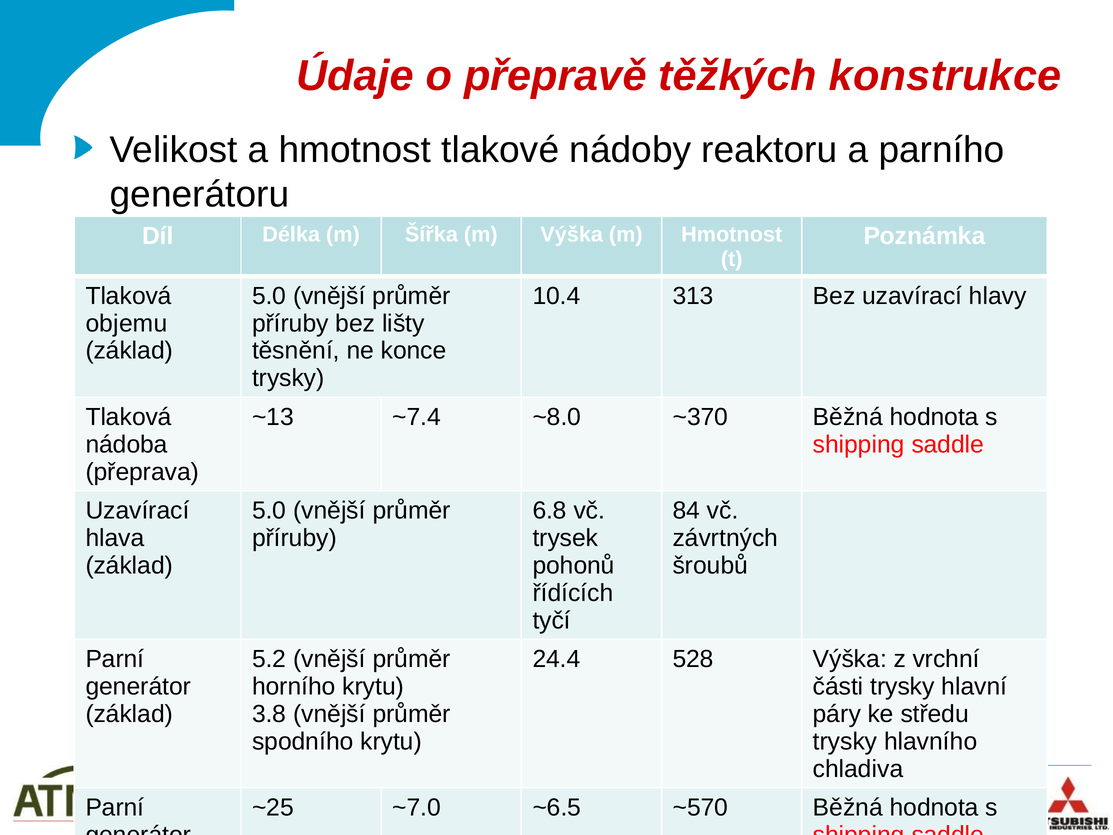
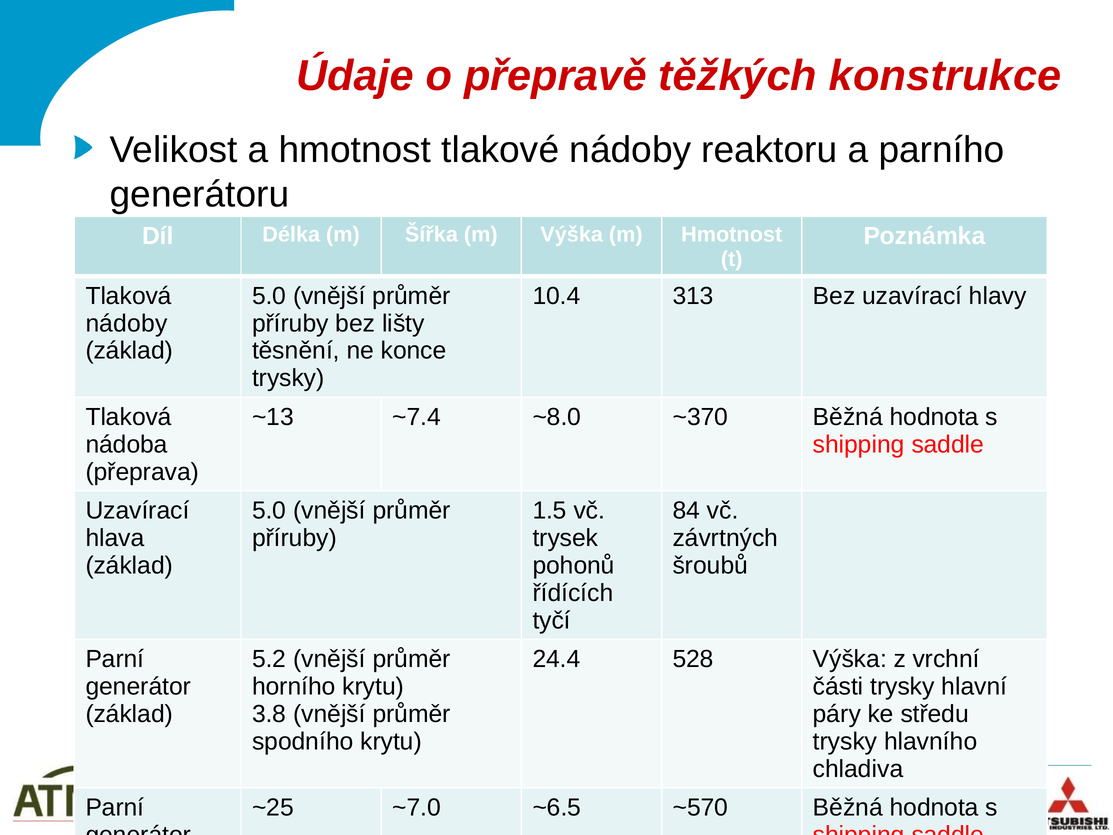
objemu at (127, 323): objemu -> nádoby
6.8: 6.8 -> 1.5
